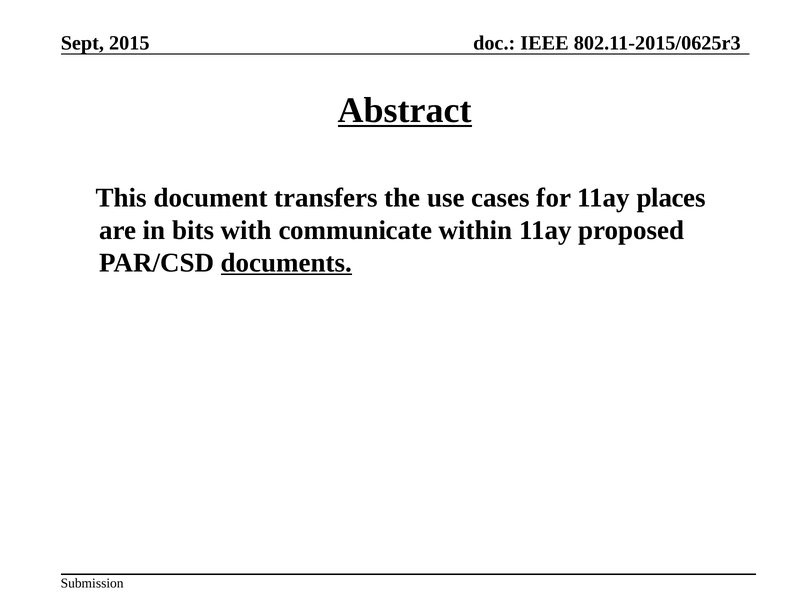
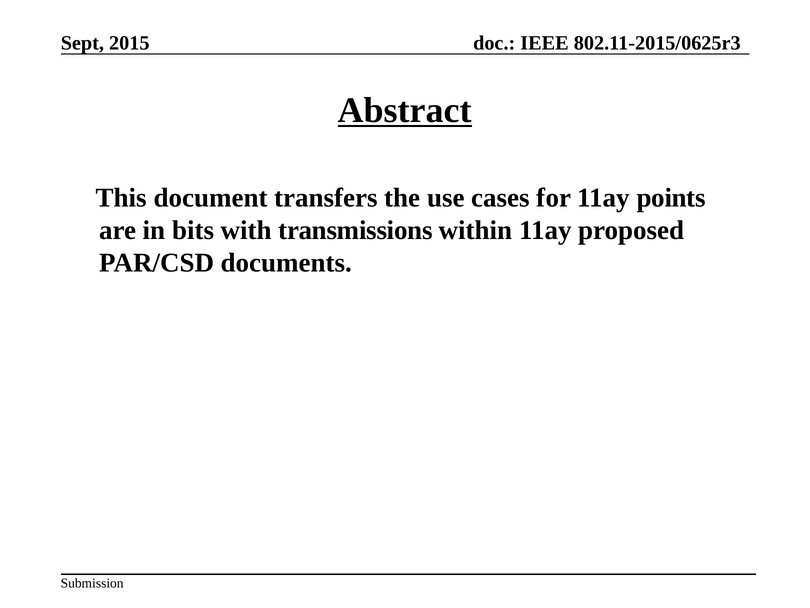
places: places -> points
communicate: communicate -> transmissions
documents underline: present -> none
